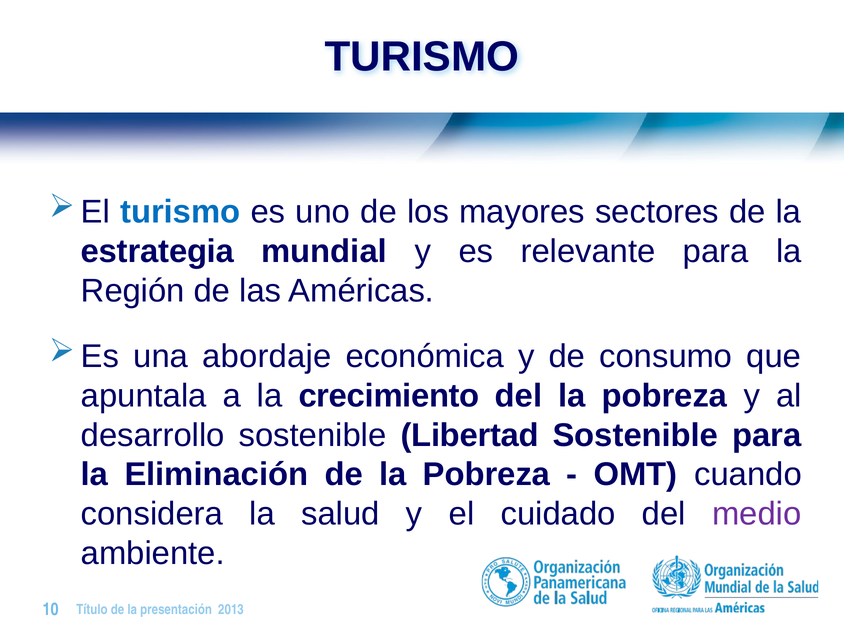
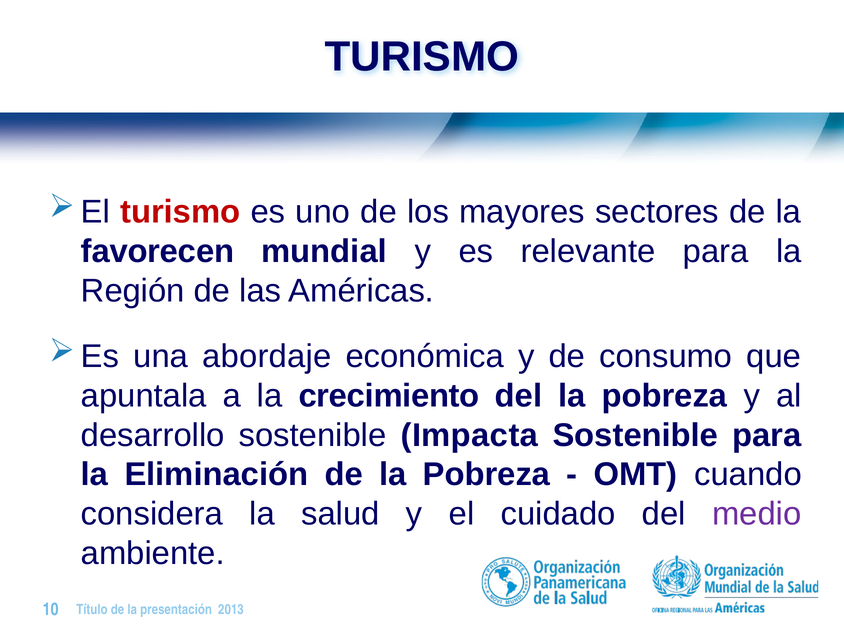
turismo at (180, 212) colour: blue -> red
estrategia: estrategia -> favorecen
Libertad: Libertad -> Impacta
